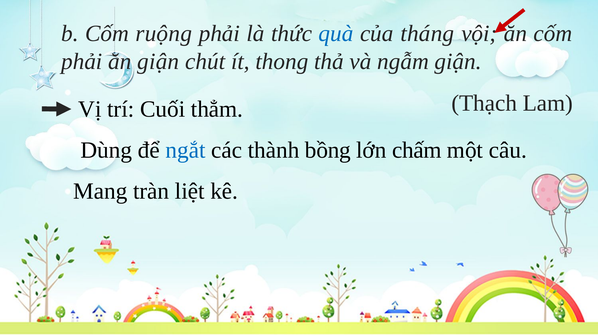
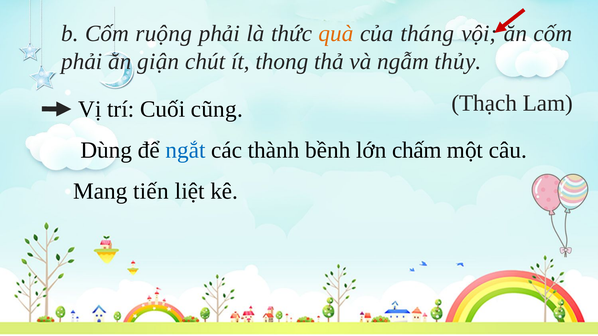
quà colour: blue -> orange
ngẫm giận: giận -> thủy
thẳm: thẳm -> cũng
bồng: bồng -> bềnh
tràn: tràn -> tiến
